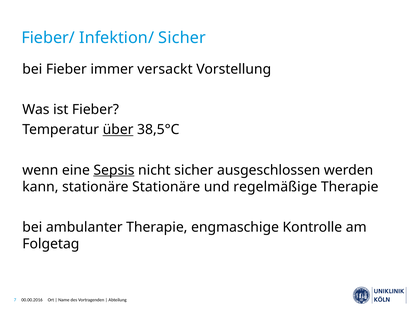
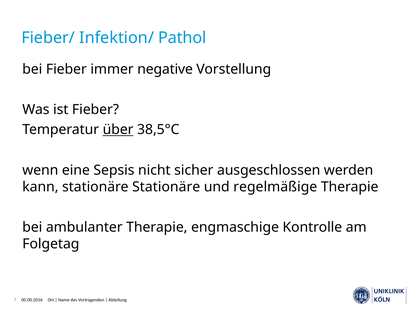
Infektion/ Sicher: Sicher -> Pathol
versackt: versackt -> negative
Sepsis underline: present -> none
